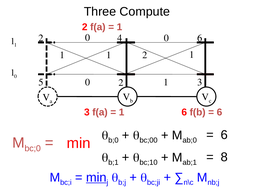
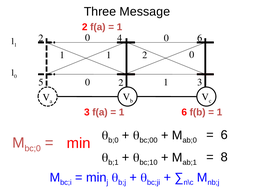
Compute: Compute -> Message
1 at (192, 54): 1 -> 0
6 at (219, 112): 6 -> 1
min at (96, 177) underline: present -> none
